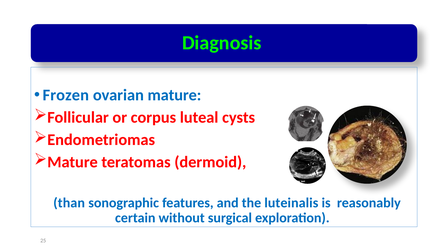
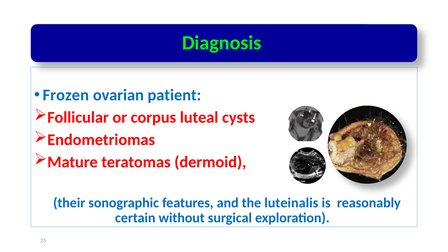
ovarian mature: mature -> patient
than: than -> their
